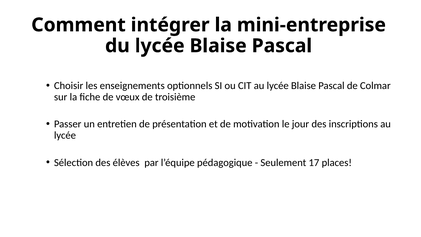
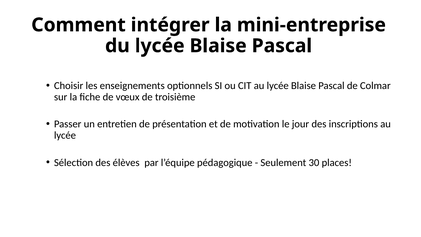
17: 17 -> 30
